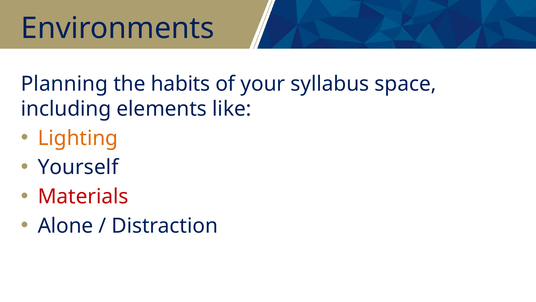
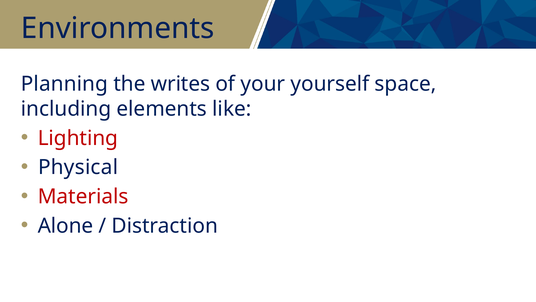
habits: habits -> writes
syllabus: syllabus -> yourself
Lighting colour: orange -> red
Yourself: Yourself -> Physical
